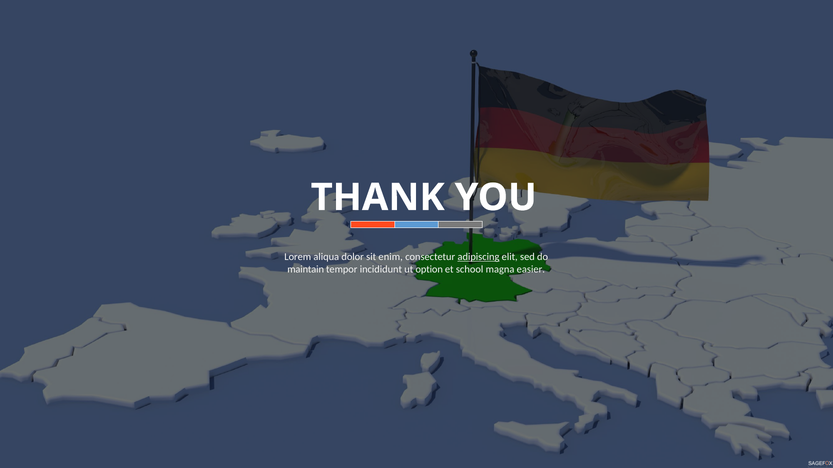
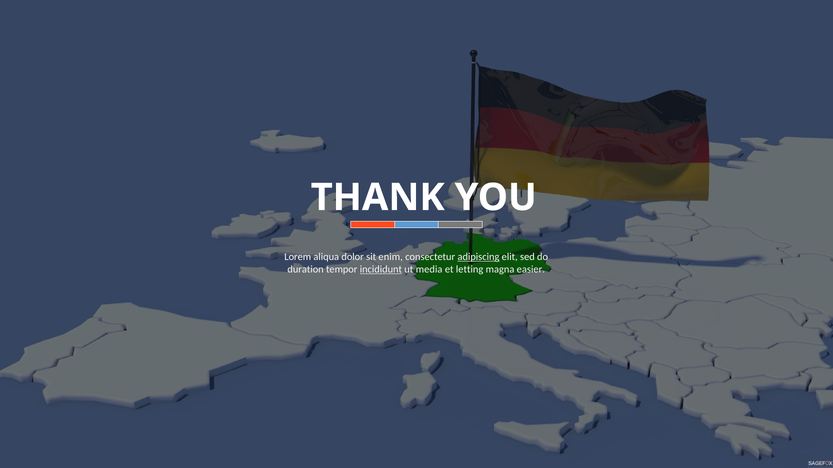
maintain: maintain -> duration
incididunt underline: none -> present
option: option -> media
school: school -> letting
